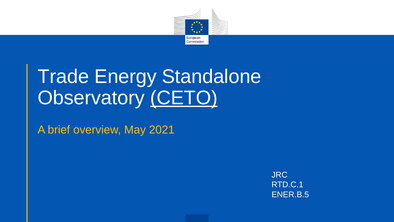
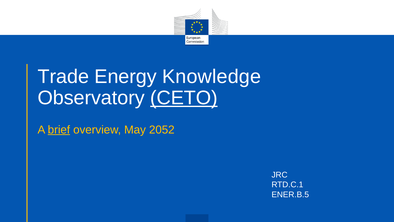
Standalone: Standalone -> Knowledge
brief underline: none -> present
2021: 2021 -> 2052
